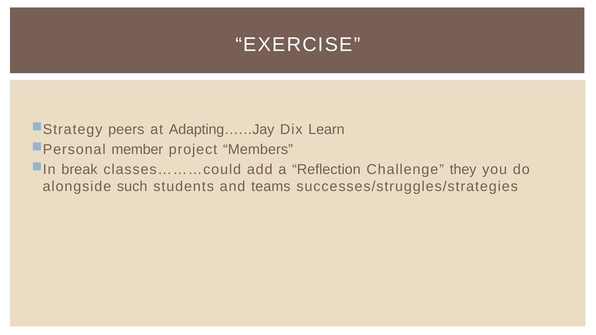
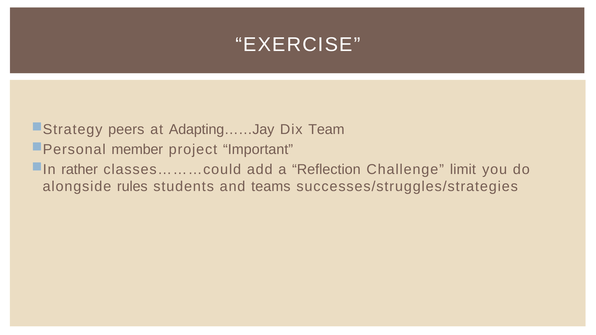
Learn: Learn -> Team
Members: Members -> Important
break: break -> rather
they: they -> limit
such: such -> rules
